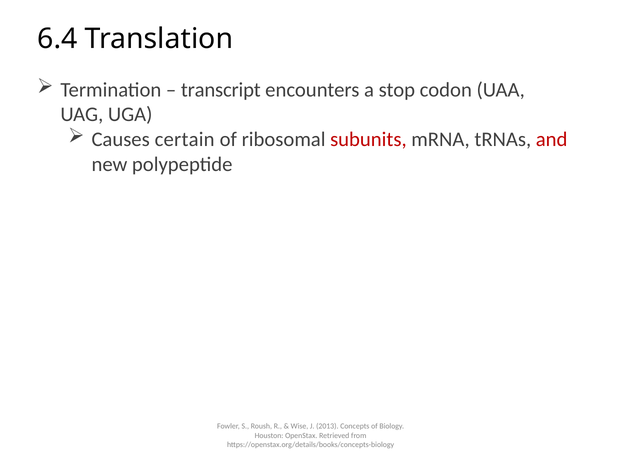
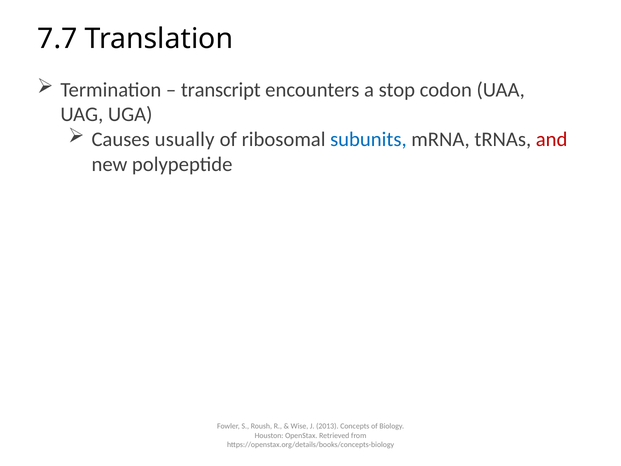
6.4: 6.4 -> 7.7
certain: certain -> usually
subunits colour: red -> blue
